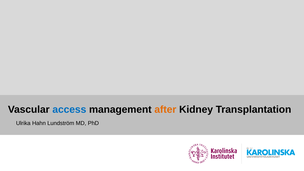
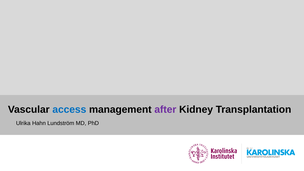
after colour: orange -> purple
